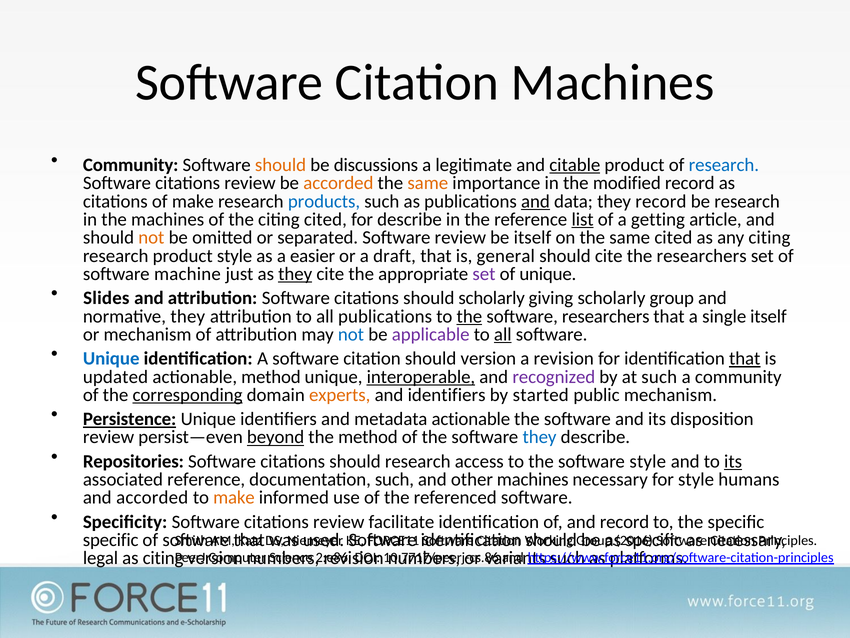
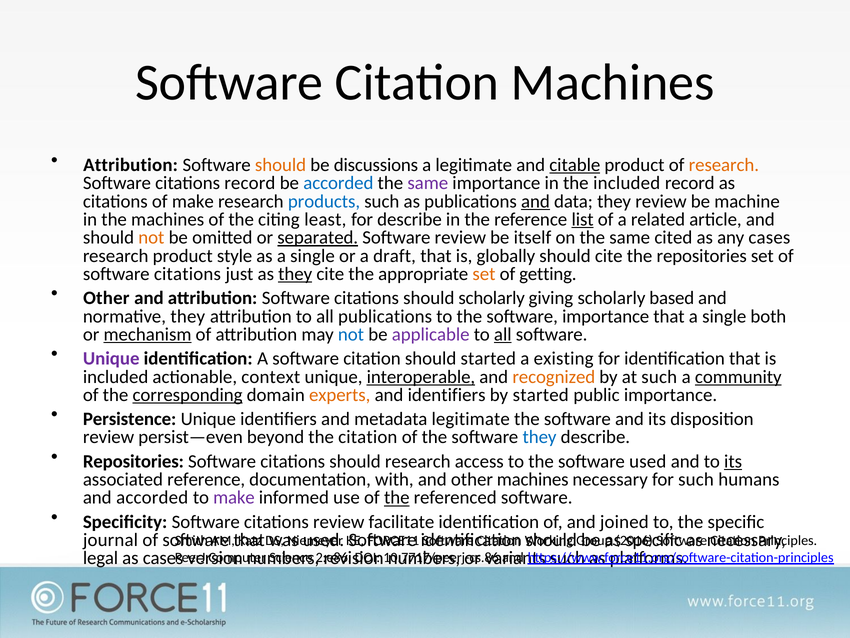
Community at (131, 165): Community -> Attribution
research at (724, 165) colour: blue -> orange
review at (250, 183): review -> record
accorded at (338, 183) colour: orange -> blue
same at (428, 183) colour: orange -> purple
the modified: modified -> included
they record: record -> review
be research: research -> machine
citing cited: cited -> least
getting: getting -> related
separated underline: none -> present
any citing: citing -> cases
as a easier: easier -> single
general: general -> globally
the researchers: researchers -> repositories
machine at (187, 274): machine -> citations
set at (484, 274) colour: purple -> orange
of unique: unique -> getting
Slides at (106, 298): Slides -> Other
group: group -> based
the at (469, 316) underline: present -> none
software researchers: researchers -> importance
single itself: itself -> both
mechanism at (147, 334) underline: none -> present
Unique at (111, 358) colour: blue -> purple
should version: version -> started
a revision: revision -> existing
that at (745, 358) underline: present -> none
updated at (116, 376): updated -> included
actionable method: method -> context
recognized colour: purple -> orange
community at (738, 376) underline: none -> present
public mechanism: mechanism -> importance
Persistence underline: present -> none
metadata actionable: actionable -> legitimate
beyond underline: present -> none
the method: method -> citation
software style: style -> used
documentation such: such -> with
for style: style -> such
make at (234, 497) colour: orange -> purple
the at (397, 497) underline: none -> present
and record: record -> joined
specific at (111, 540): specific -> journal
as citing: citing -> cases
